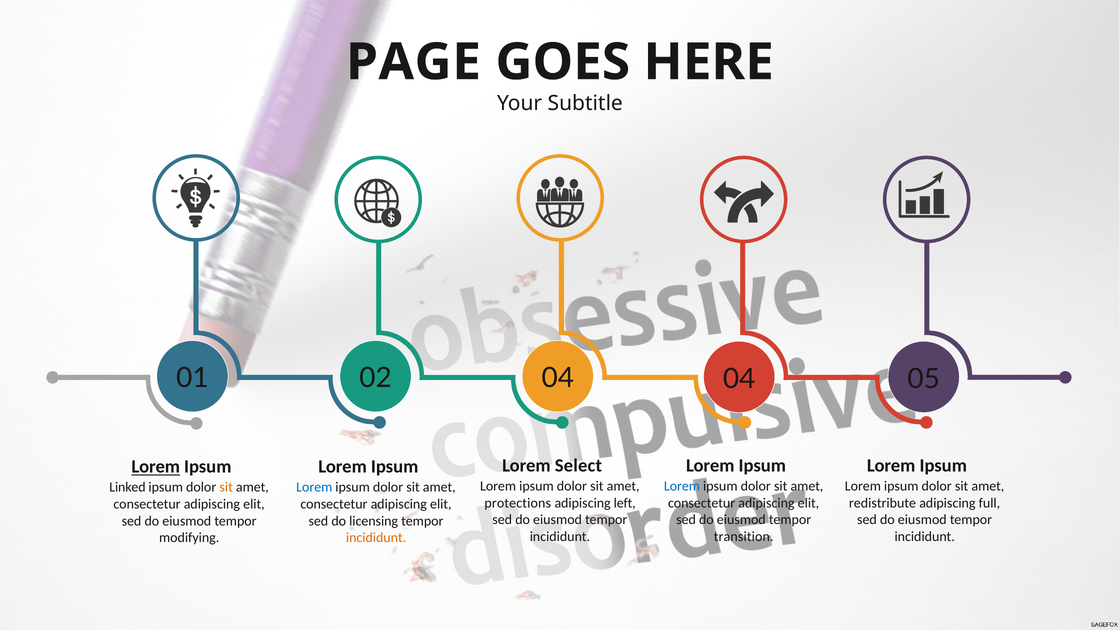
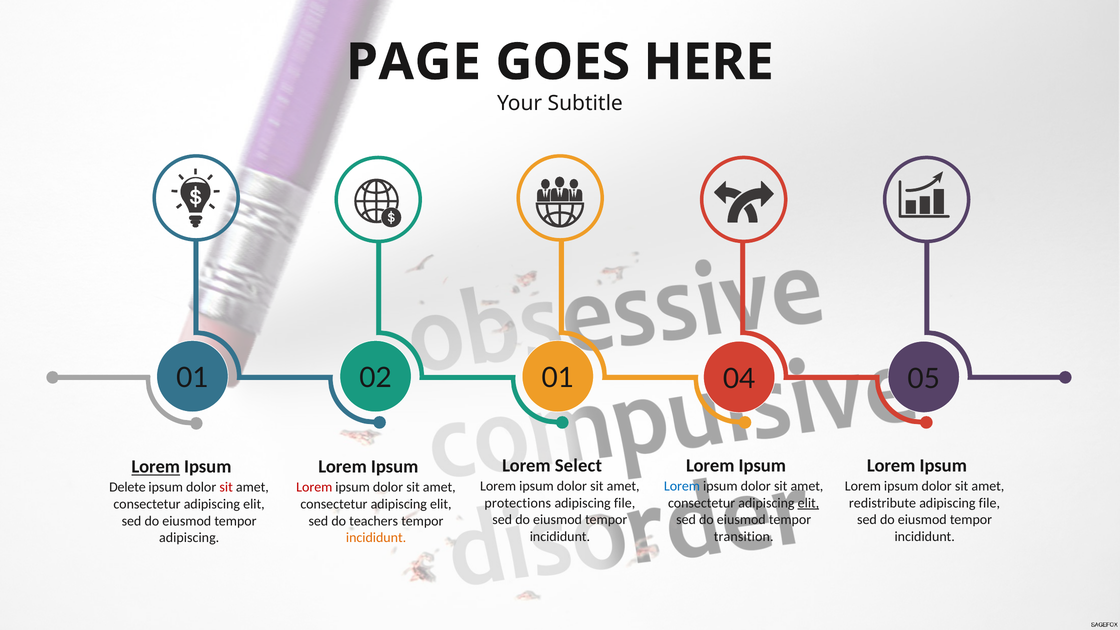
02 04: 04 -> 01
Linked: Linked -> Delete
sit at (226, 487) colour: orange -> red
Lorem at (314, 487) colour: blue -> red
left at (625, 503): left -> file
elit at (808, 503) underline: none -> present
full at (989, 503): full -> file
licensing: licensing -> teachers
modifying at (189, 538): modifying -> adipiscing
